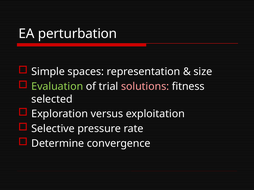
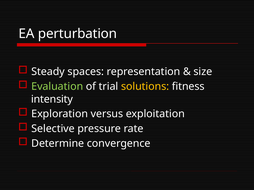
Simple: Simple -> Steady
solutions colour: pink -> yellow
selected: selected -> intensity
